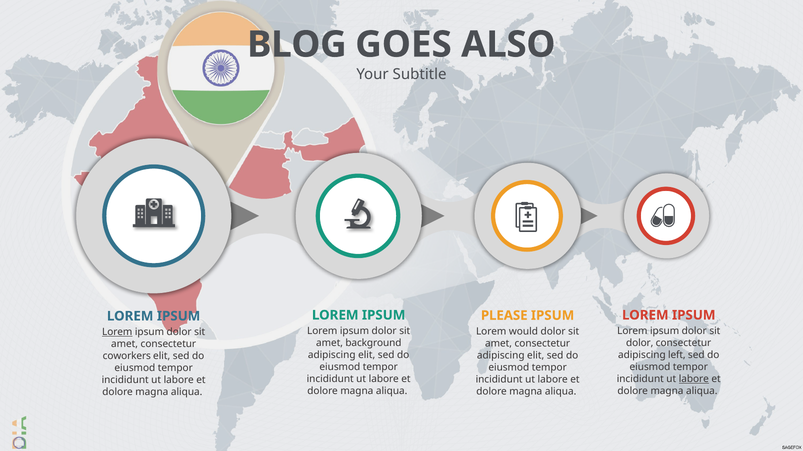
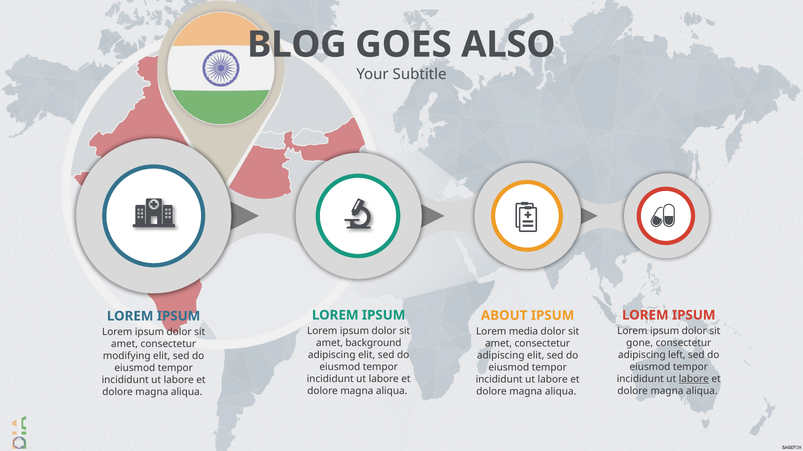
PLEASE: PLEASE -> ABOUT
would: would -> media
Lorem at (117, 332) underline: present -> none
dolor at (640, 343): dolor -> gone
coworkers: coworkers -> modifying
